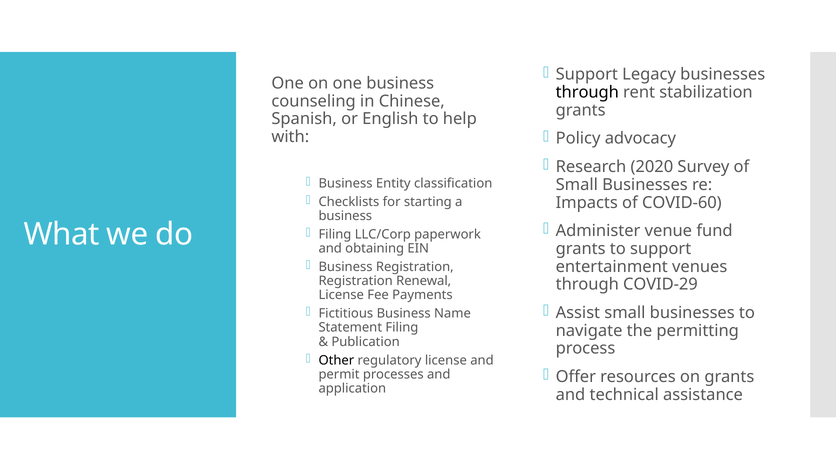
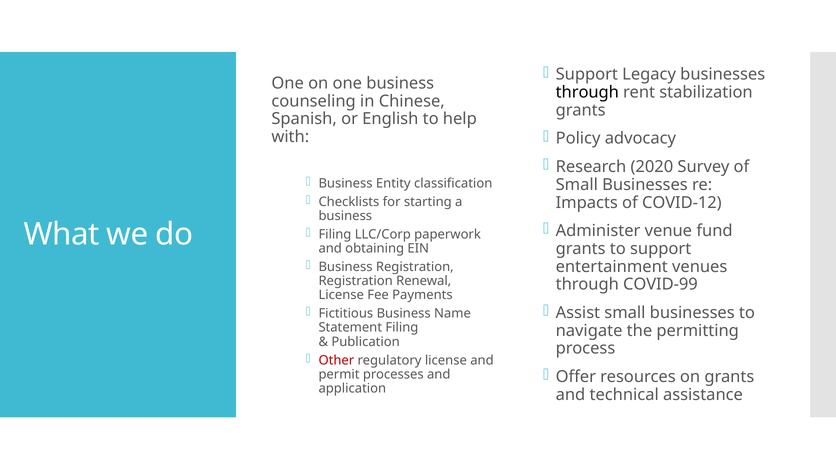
COVID-60: COVID-60 -> COVID-12
COVID-29: COVID-29 -> COVID-99
Other colour: black -> red
